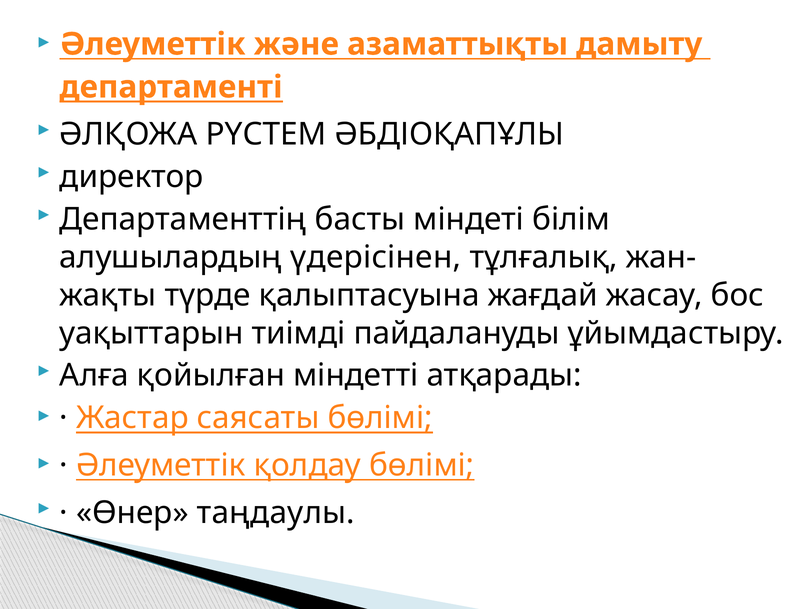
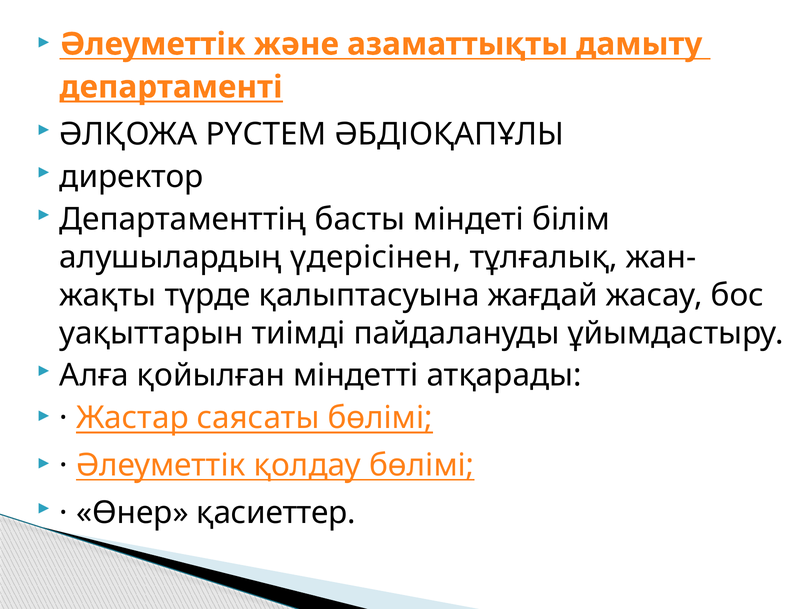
таңдаулы: таңдаулы -> қасиеттер
